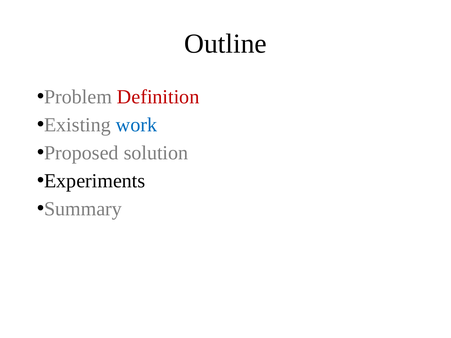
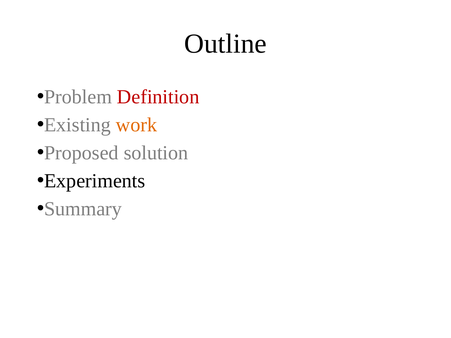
work colour: blue -> orange
